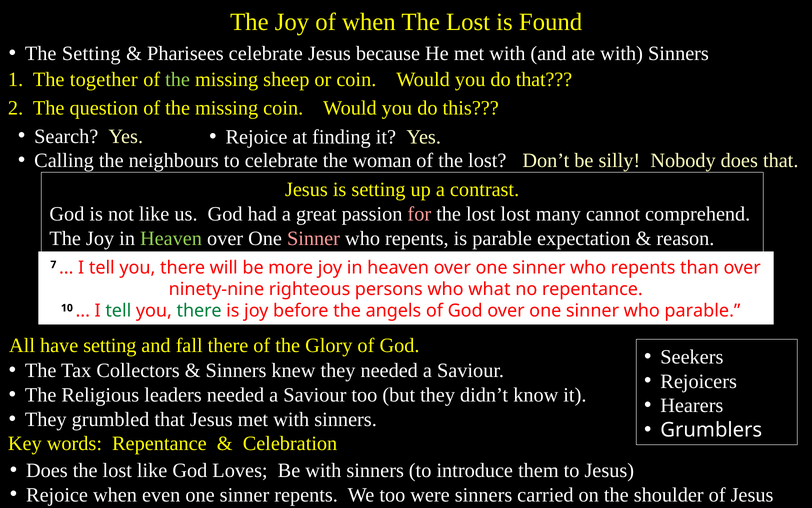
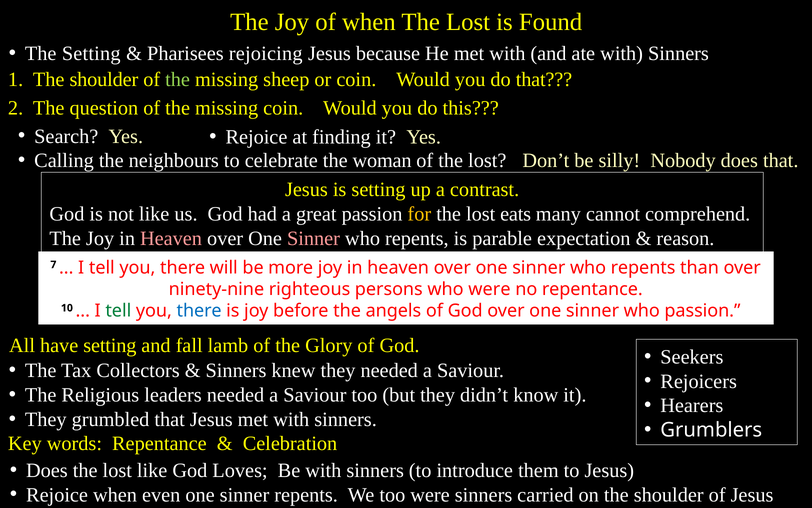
Pharisees celebrate: celebrate -> rejoicing
1 The together: together -> shoulder
for colour: pink -> yellow
lost lost: lost -> eats
Heaven at (171, 238) colour: light green -> pink
who what: what -> were
there at (199, 311) colour: green -> blue
who parable: parable -> passion
fall there: there -> lamb
